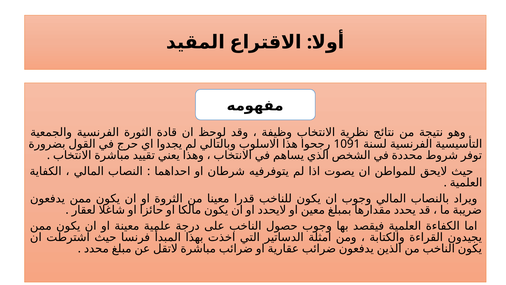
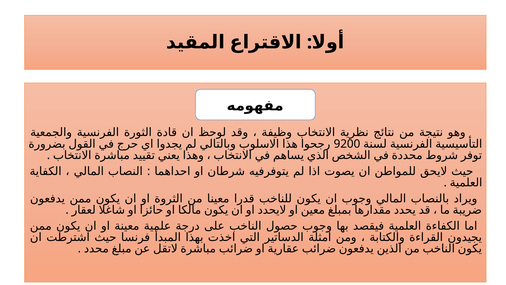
1091: 1091 -> 9200
